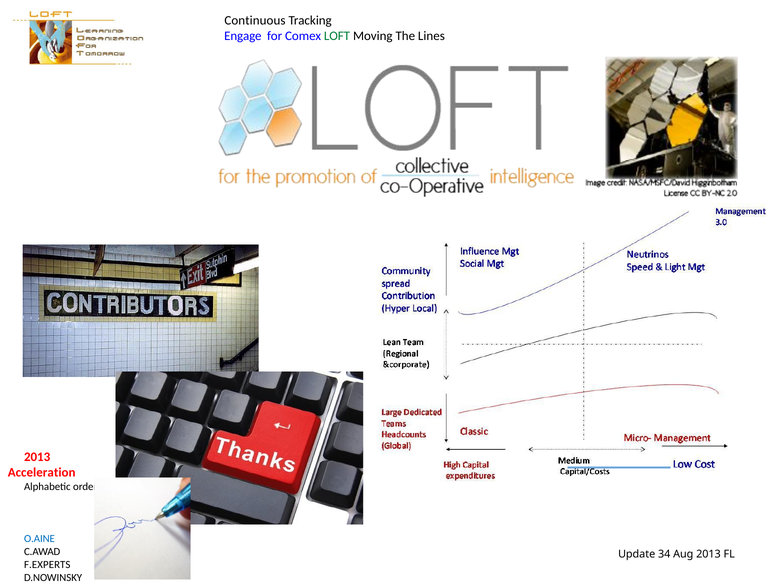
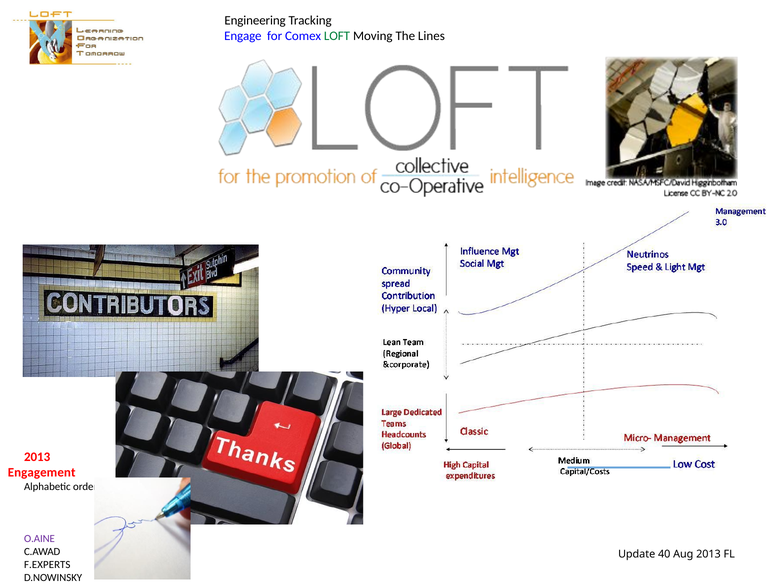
Continuous: Continuous -> Engineering
Acceleration: Acceleration -> Engagement
O.AINE colour: blue -> purple
34: 34 -> 40
